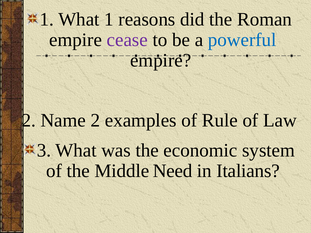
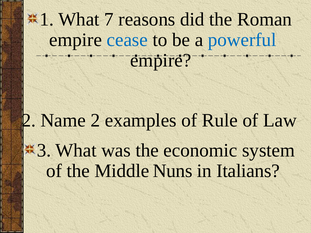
What 1: 1 -> 7
cease colour: purple -> blue
Need: Need -> Nuns
